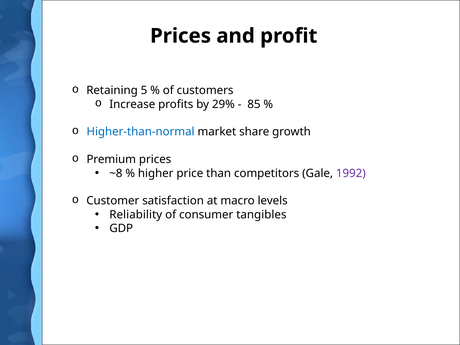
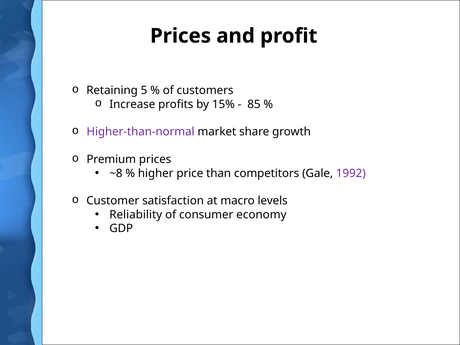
29%: 29% -> 15%
Higher-than-normal colour: blue -> purple
tangibles: tangibles -> economy
